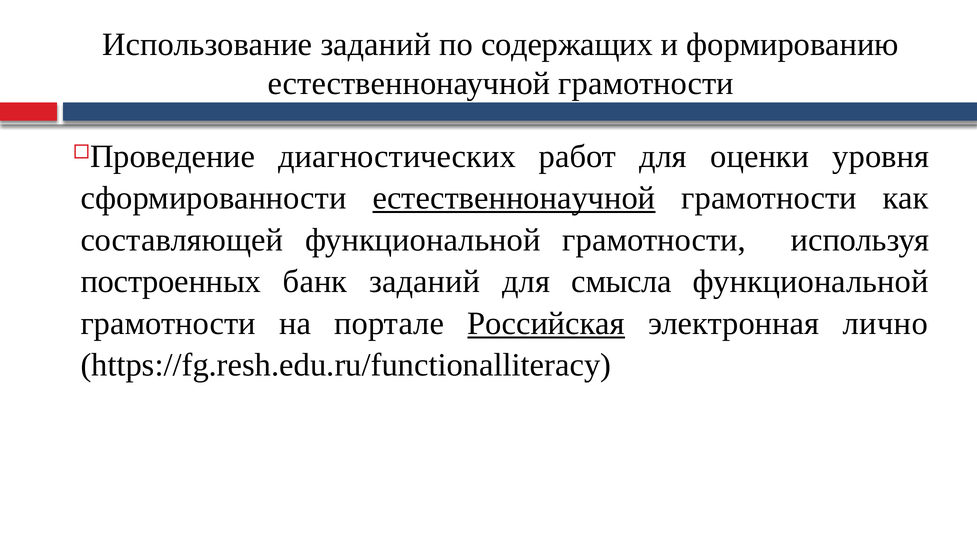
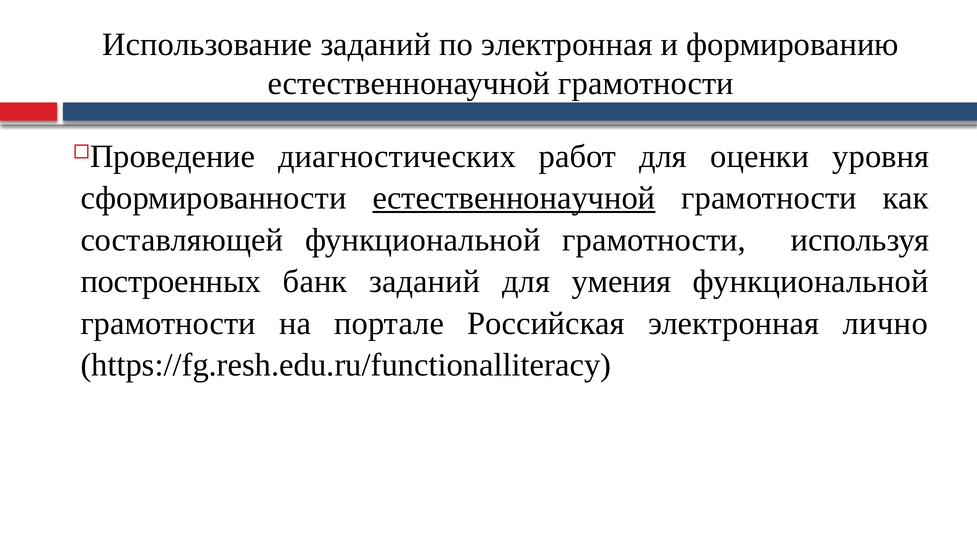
по содержащих: содержащих -> электронная
смысла: смысла -> умения
Российская underline: present -> none
